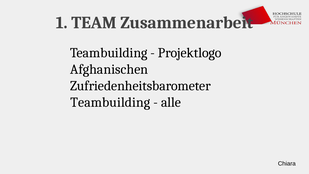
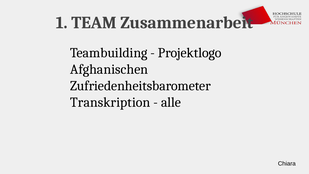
Teambuilding at (110, 102): Teambuilding -> Transkription
